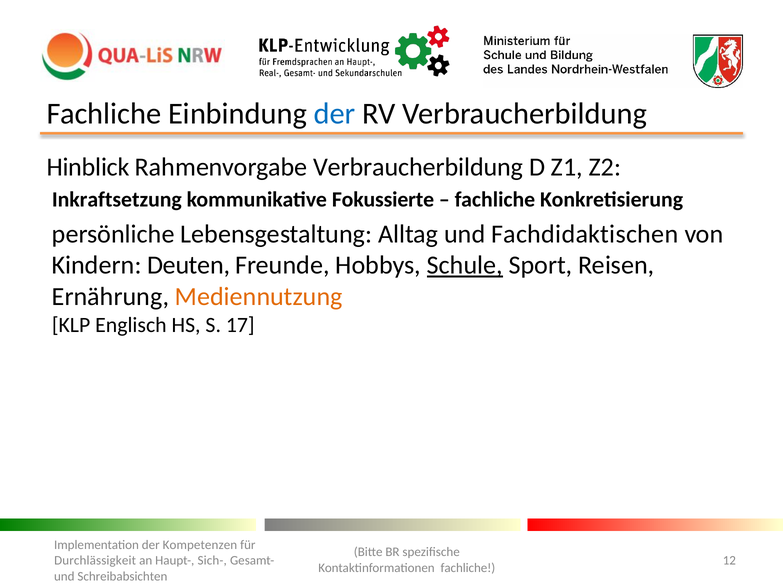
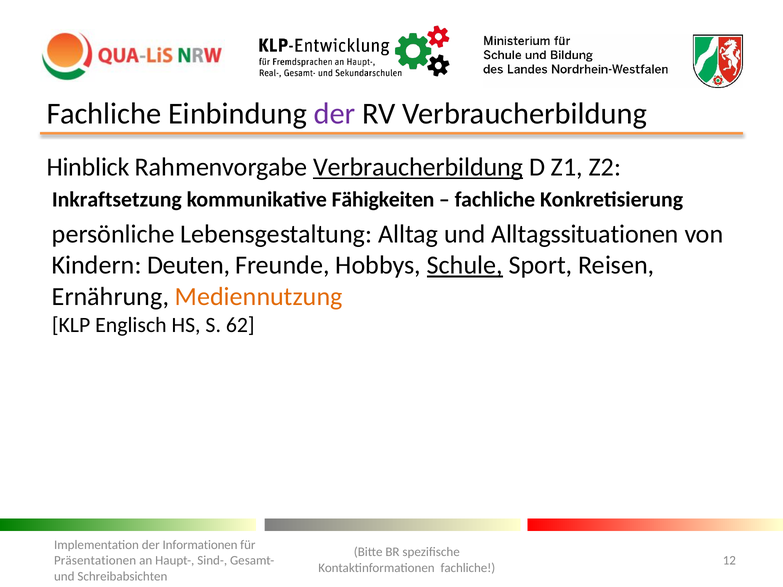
der at (335, 114) colour: blue -> purple
Verbraucherbildung at (418, 167) underline: none -> present
Fokussierte: Fokussierte -> Fähigkeiten
Fachdidaktischen: Fachdidaktischen -> Alltagssituationen
17: 17 -> 62
Kompetenzen: Kompetenzen -> Informationen
Durchlässigkeit: Durchlässigkeit -> Präsentationen
Sich-: Sich- -> Sind-
